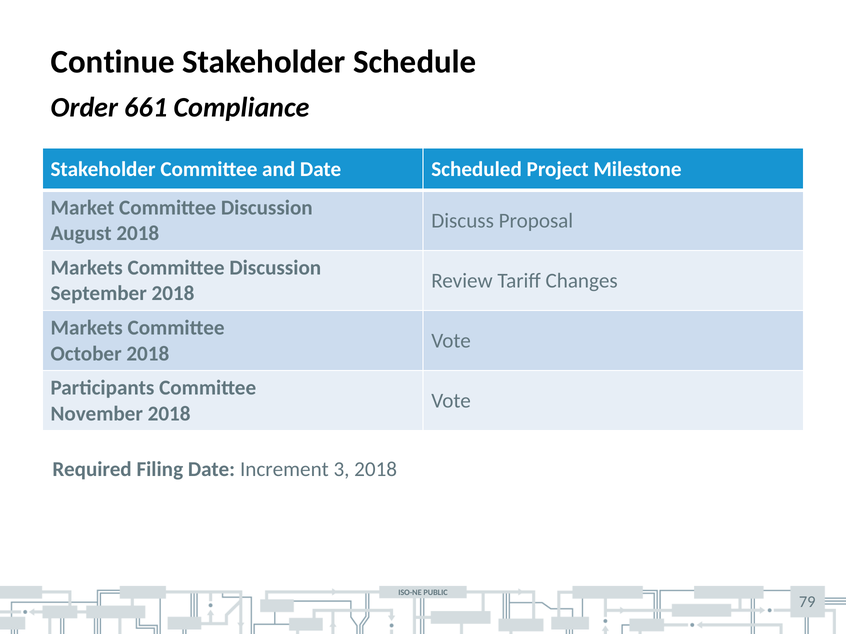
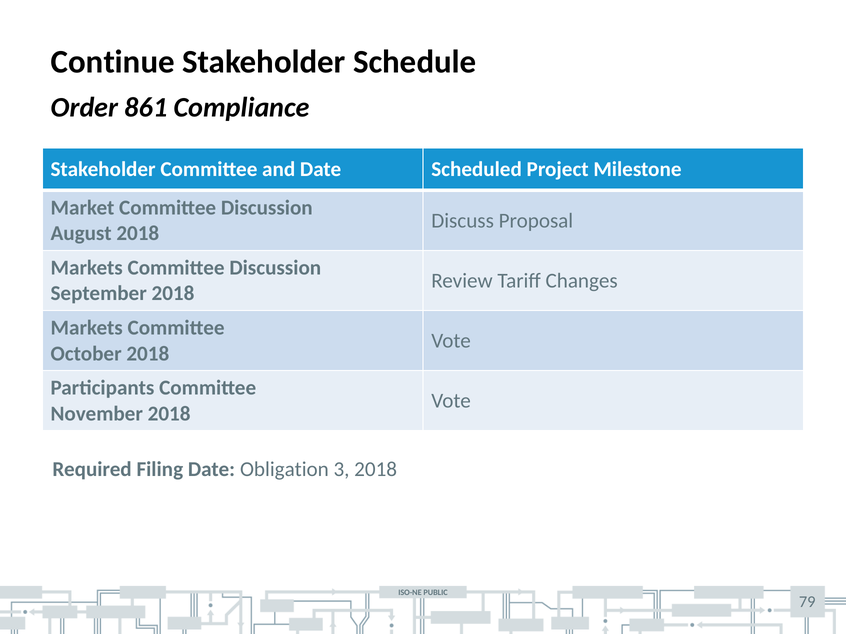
661: 661 -> 861
Increment: Increment -> Obligation
